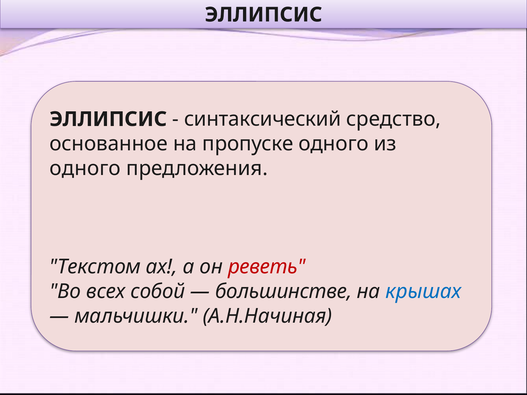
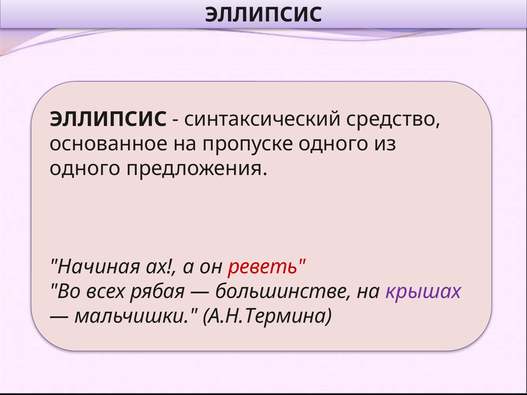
Текстом: Текстом -> Начиная
собой: собой -> рябая
крышах colour: blue -> purple
А.Н.Начиная: А.Н.Начиная -> А.Н.Термина
